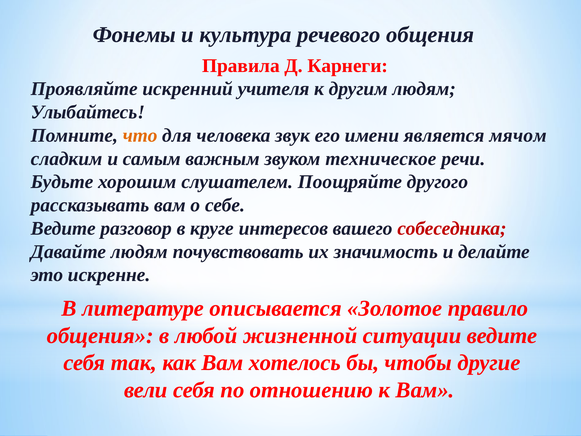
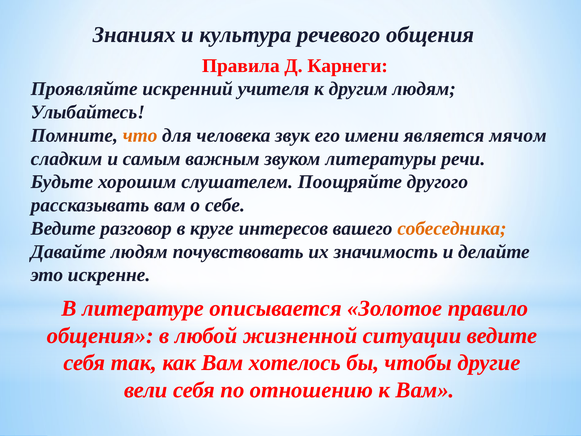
Фонемы: Фонемы -> Знаниях
техническое: техническое -> литературы
собеседника colour: red -> orange
